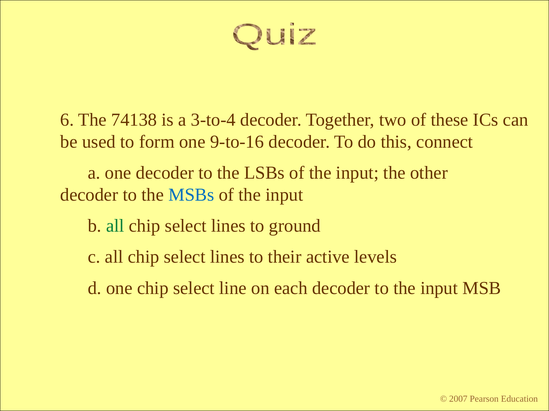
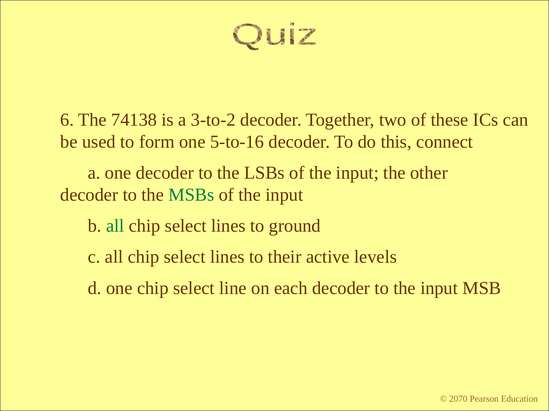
3-to-4: 3-to-4 -> 3-to-2
9-to-16: 9-to-16 -> 5-to-16
MSBs colour: blue -> green
2007: 2007 -> 2070
